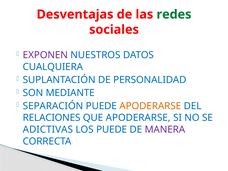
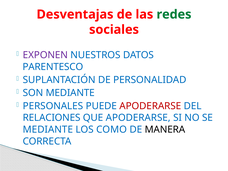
CUALQUIERA: CUALQUIERA -> PARENTESCO
SEPARACIÓN: SEPARACIÓN -> PERSONALES
APODERARSE at (150, 106) colour: orange -> red
ADICTIVAS at (48, 130): ADICTIVAS -> MEDIANTE
LOS PUEDE: PUEDE -> COMO
MANERA colour: purple -> black
